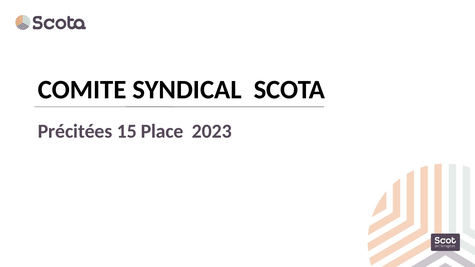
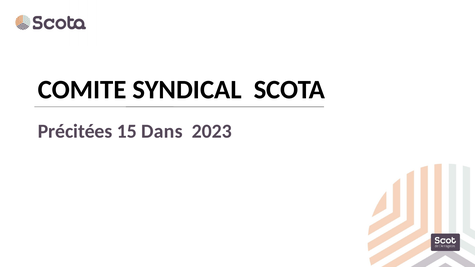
Place: Place -> Dans
